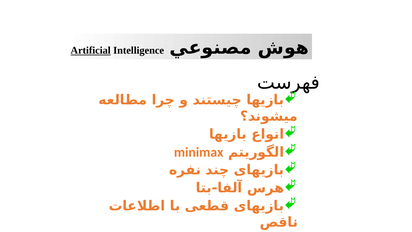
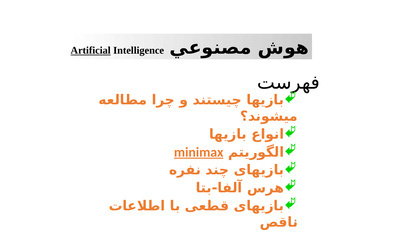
minimax underline: none -> present
